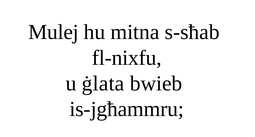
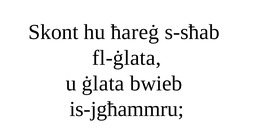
Mulej: Mulej -> Skont
mitna: mitna -> ħareġ
fl-nixfu: fl-nixfu -> fl-ġlata
